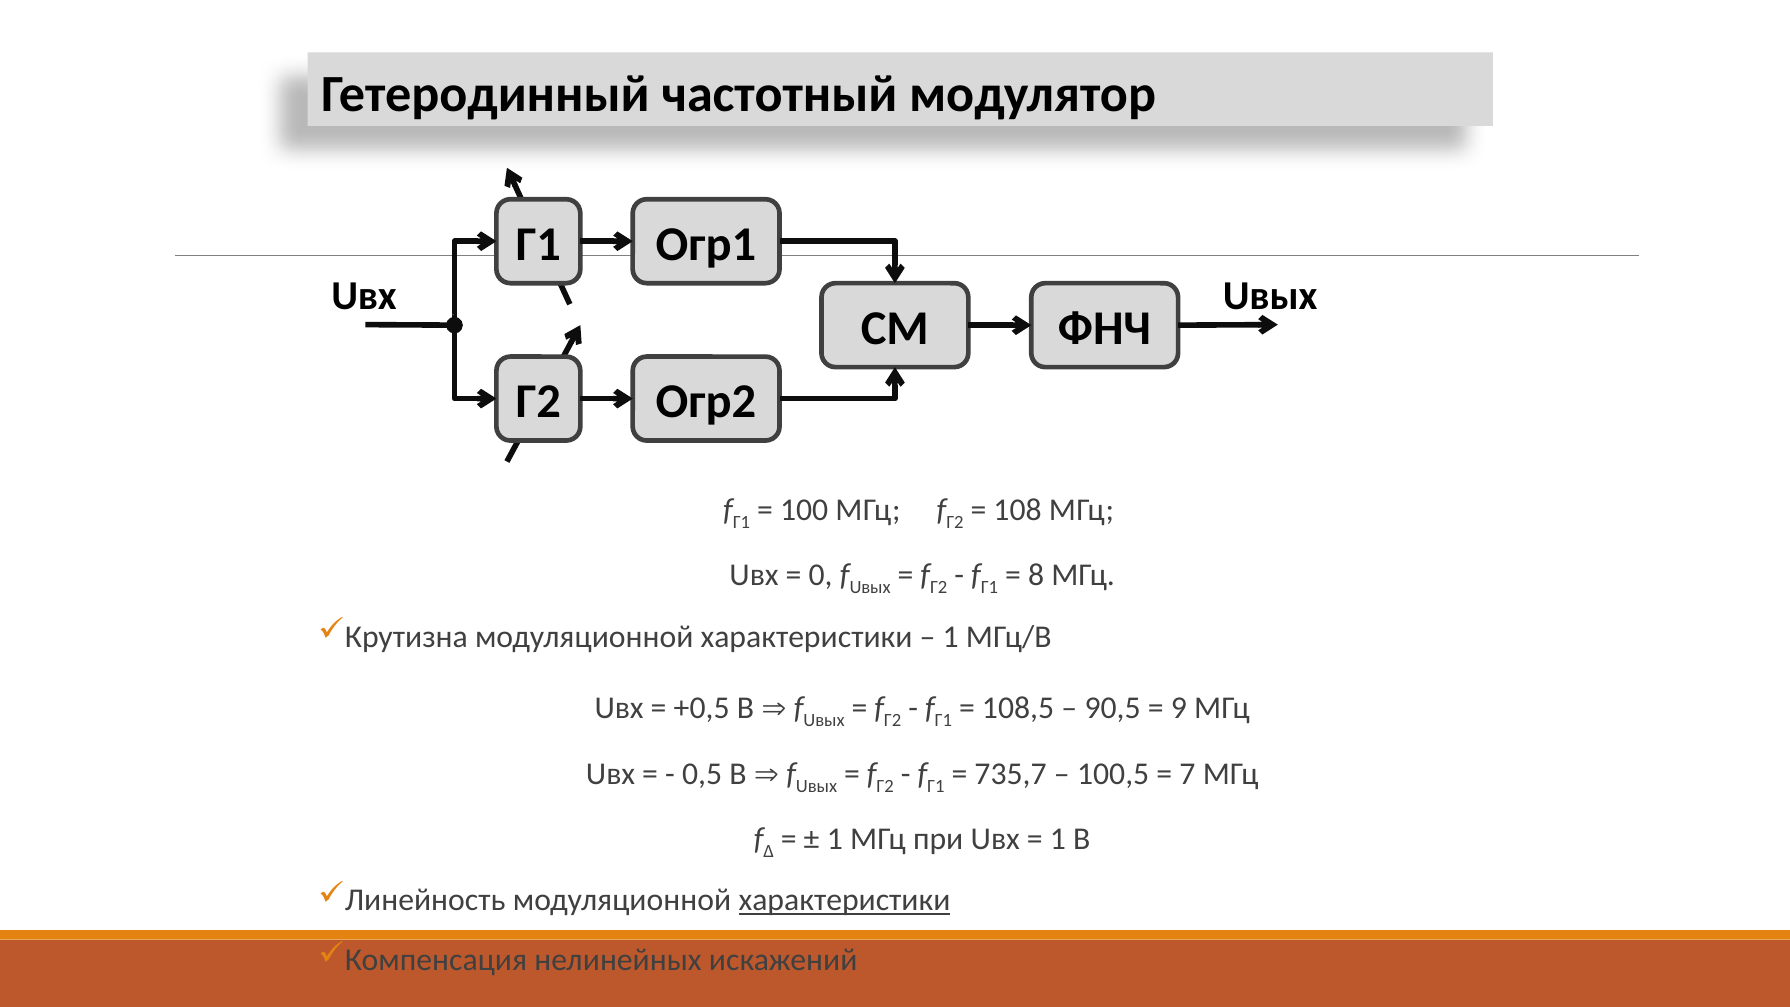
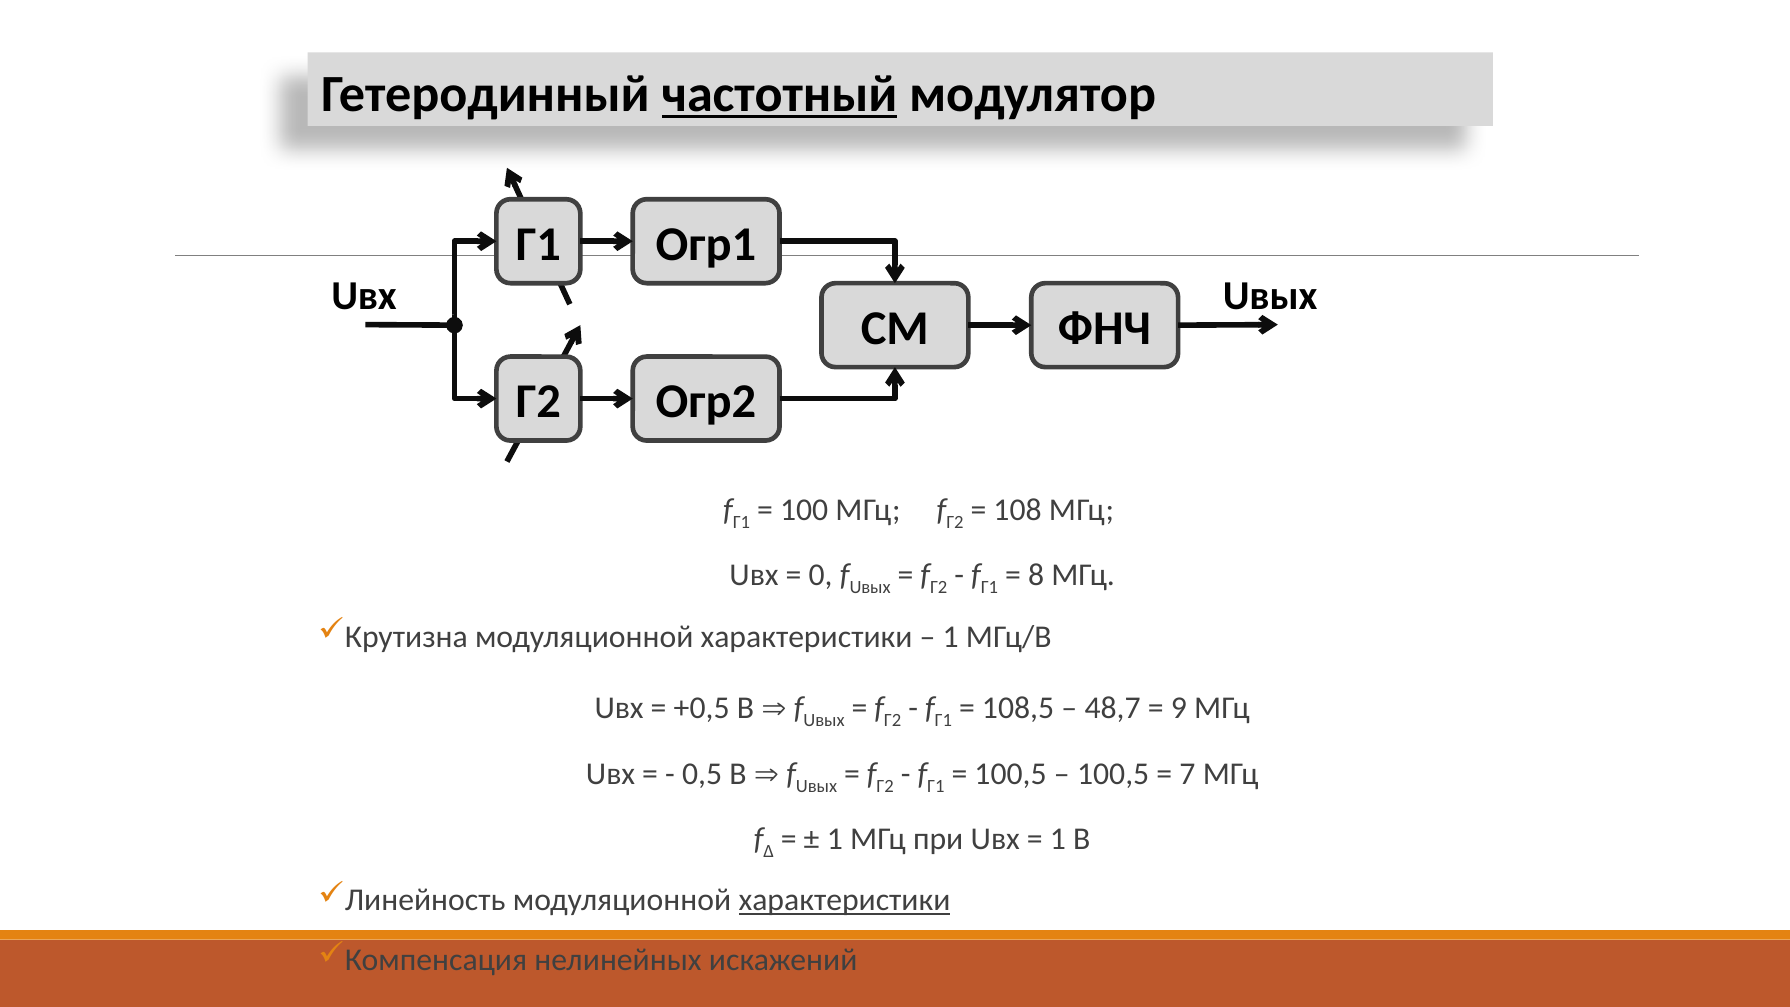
частотный underline: none -> present
90,5: 90,5 -> 48,7
735,7 at (1011, 773): 735,7 -> 100,5
